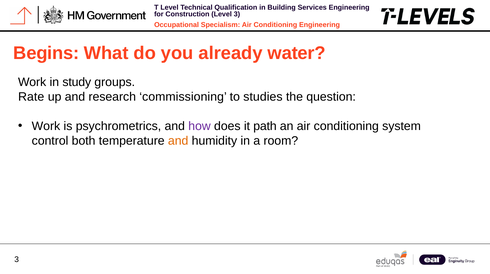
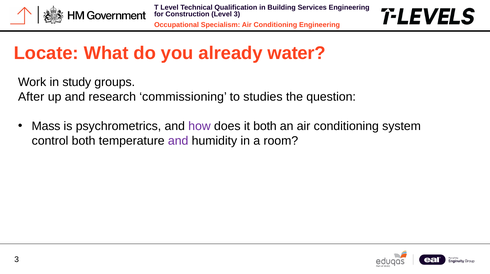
Begins: Begins -> Locate
Rate: Rate -> After
Work at (46, 126): Work -> Mass
it path: path -> both
and at (178, 141) colour: orange -> purple
